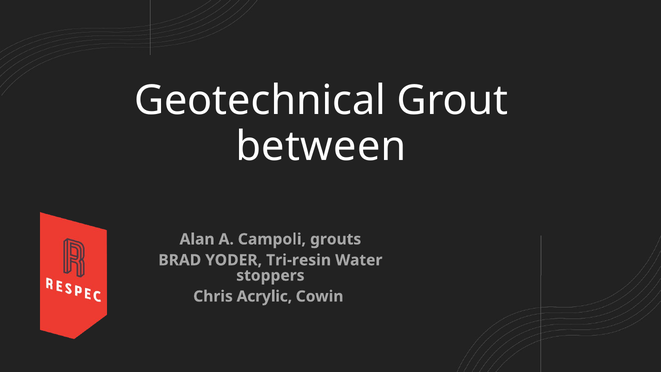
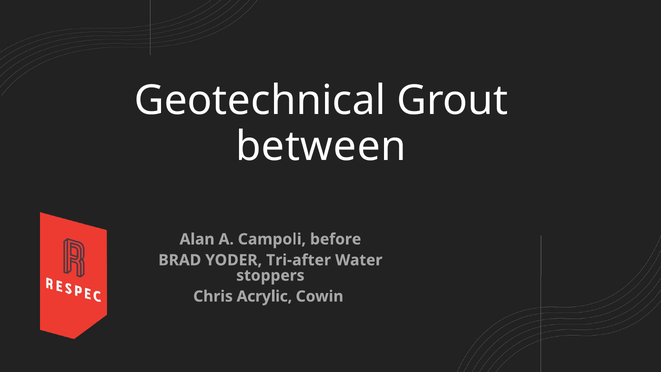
grouts: grouts -> before
Tri-resin: Tri-resin -> Tri-after
